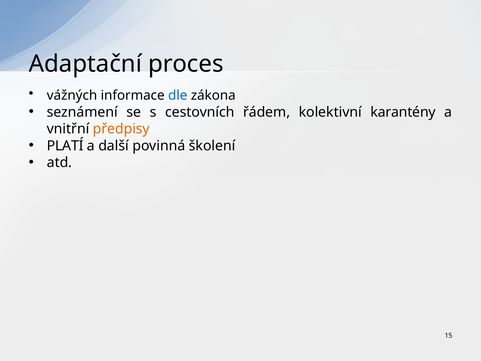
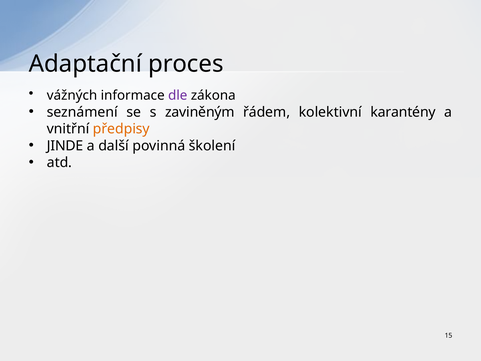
dle colour: blue -> purple
cestovních: cestovních -> zaviněným
PLATÍ: PLATÍ -> JINDE
